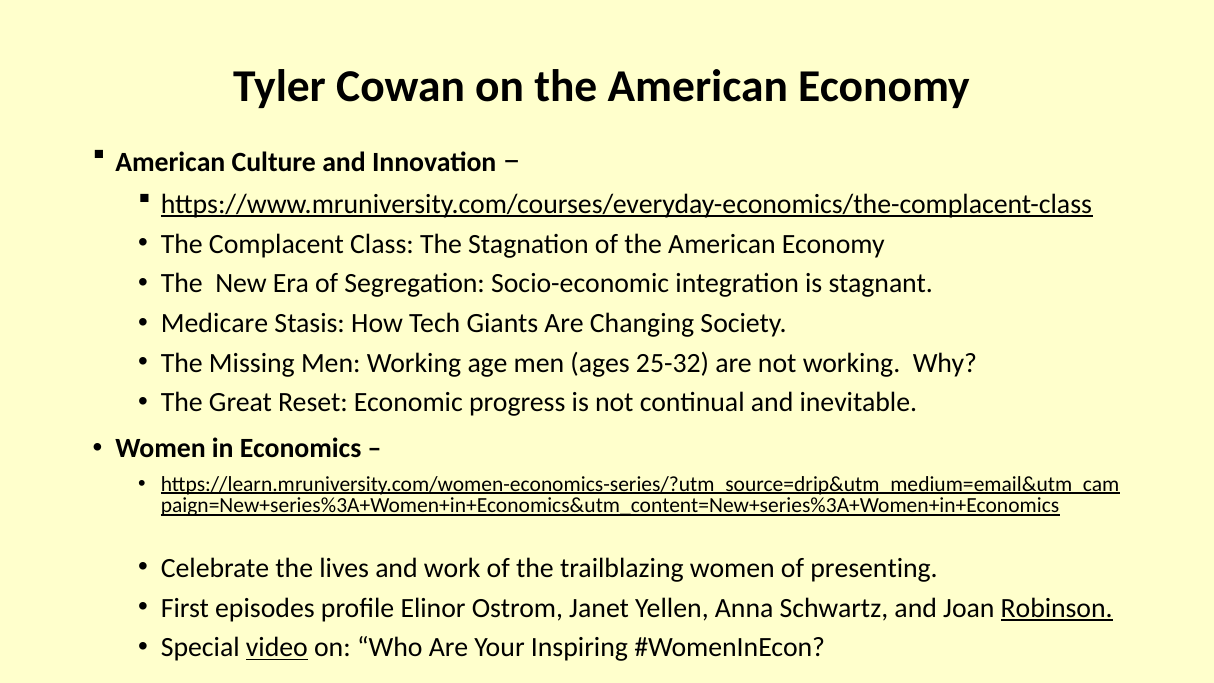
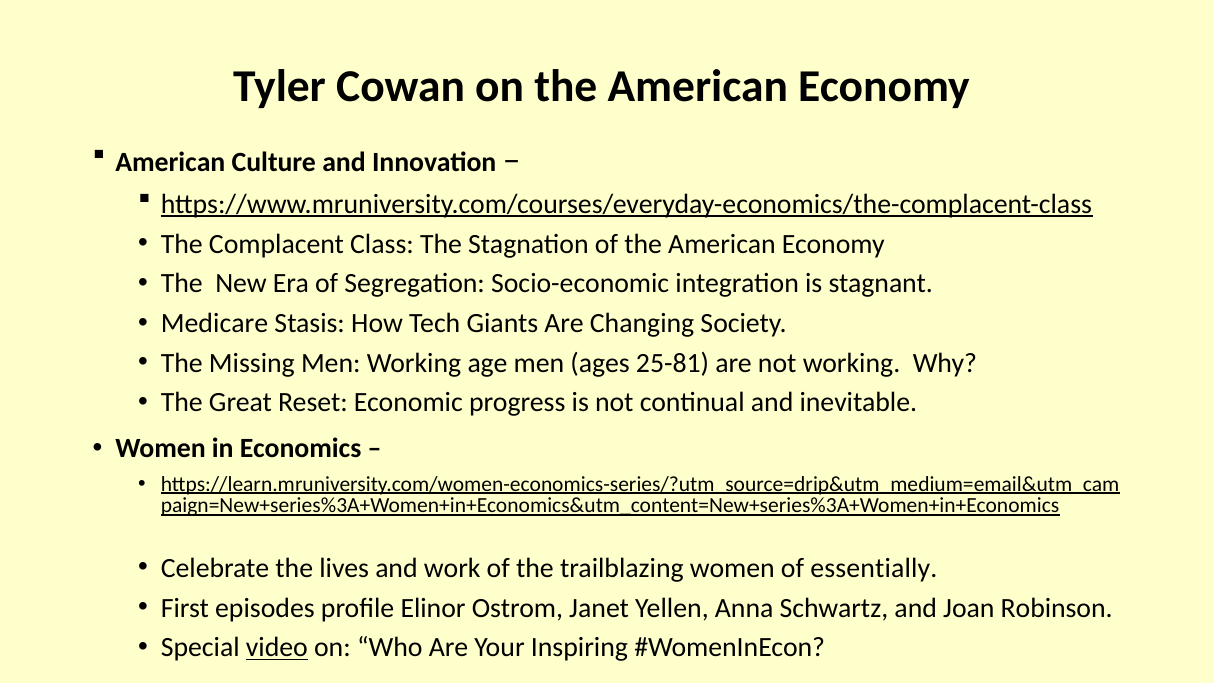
25-32: 25-32 -> 25-81
presenting: presenting -> essentially
Robinson underline: present -> none
